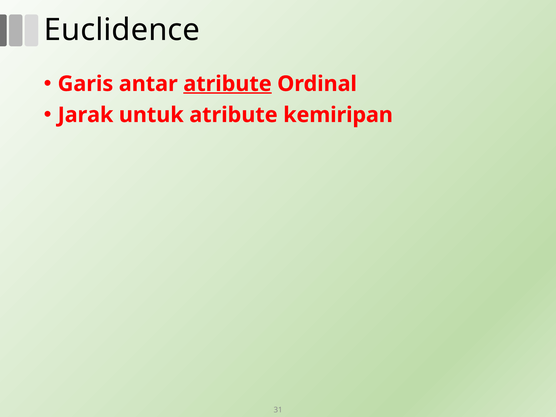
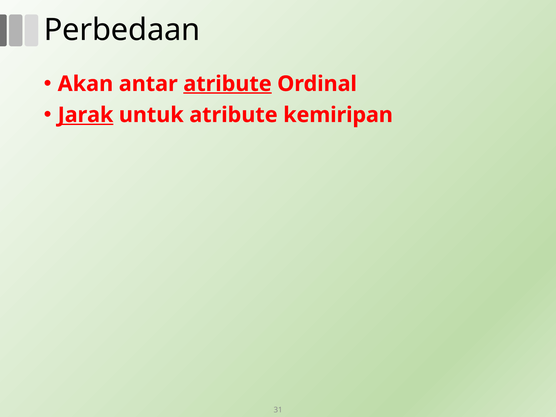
Euclidence: Euclidence -> Perbedaan
Garis: Garis -> Akan
Jarak underline: none -> present
